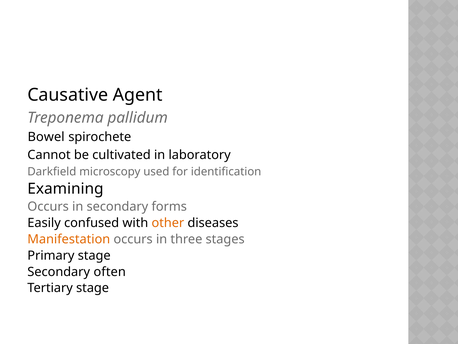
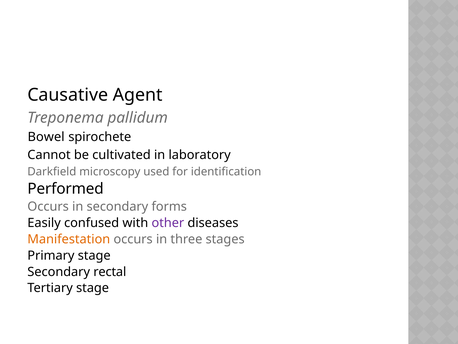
Examining: Examining -> Performed
other colour: orange -> purple
often: often -> rectal
